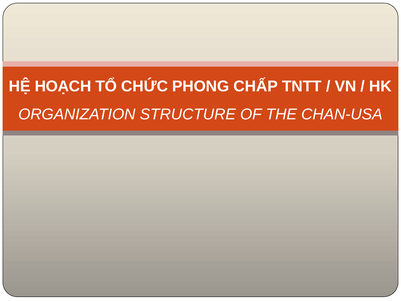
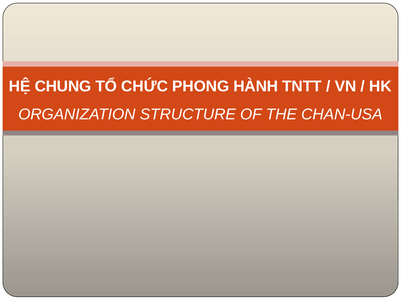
HOẠCH: HOẠCH -> CHUNG
CHẤP: CHẤP -> HÀNH
